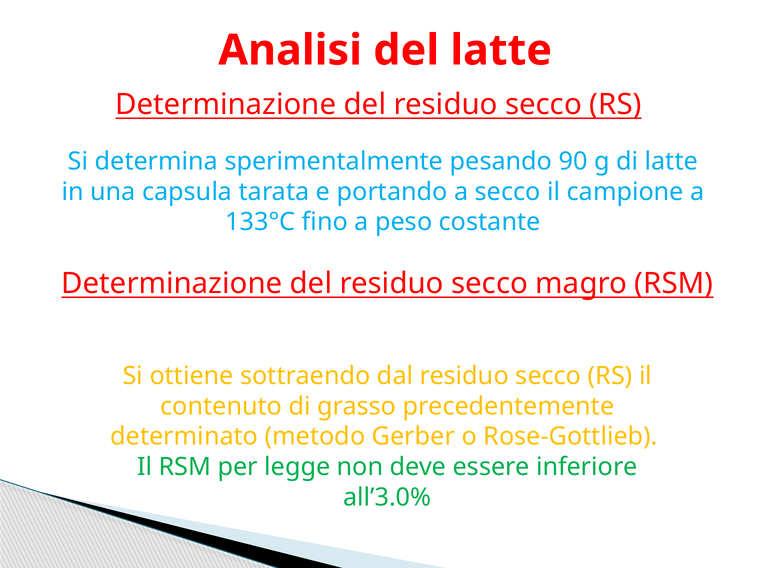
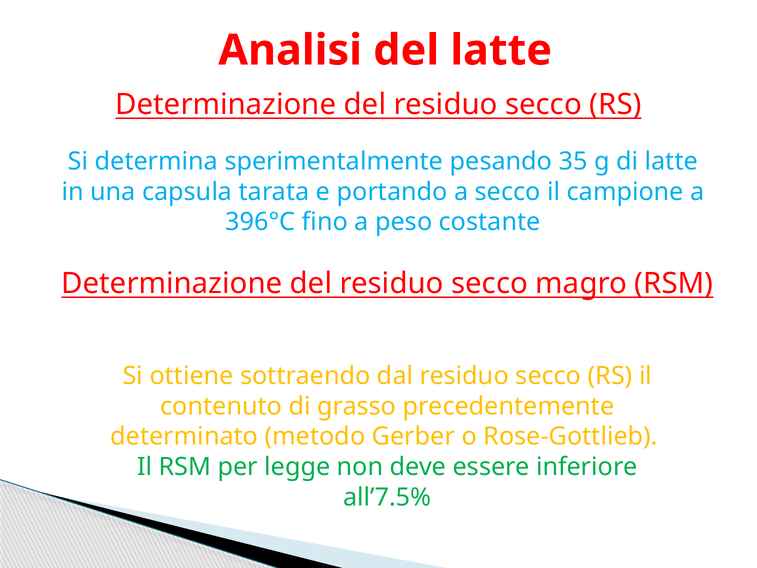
90: 90 -> 35
133°C: 133°C -> 396°C
all’3.0%: all’3.0% -> all’7.5%
